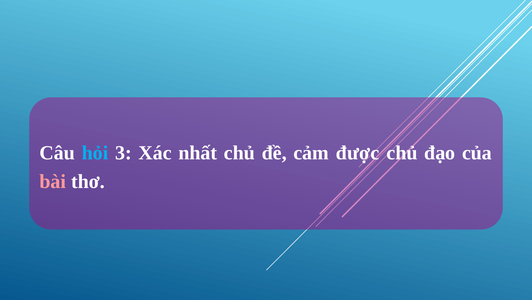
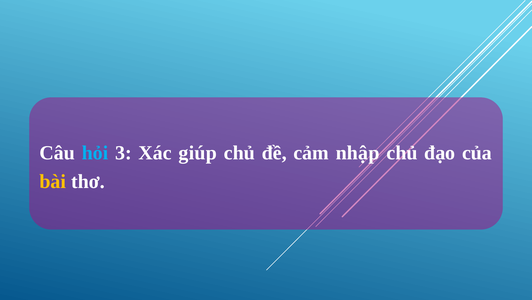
nhất: nhất -> giúp
được: được -> nhập
bài colour: pink -> yellow
